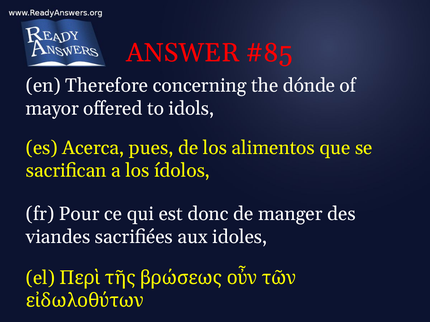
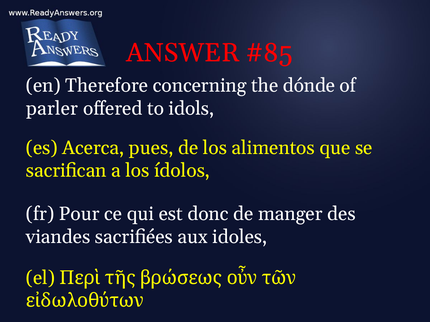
mayor: mayor -> parler
